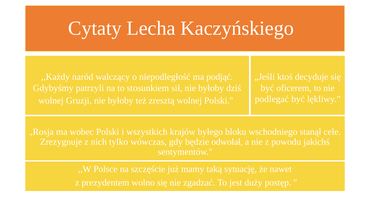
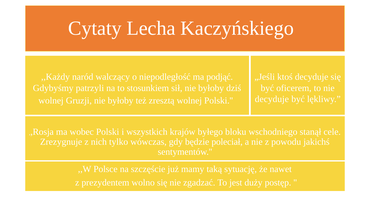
podlegać at (272, 99): podlegać -> decyduje
odwołał: odwołał -> poleciał
